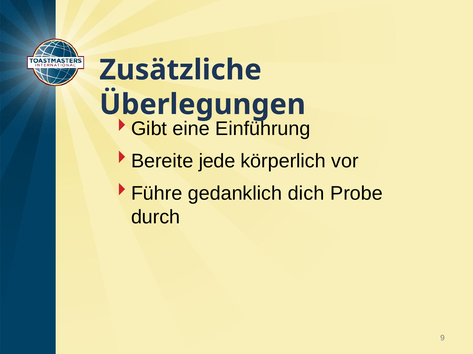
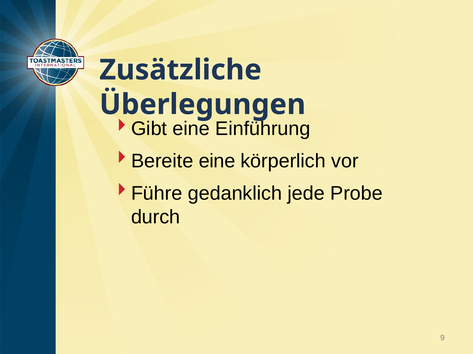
jede at (217, 161): jede -> eine
dich: dich -> jede
